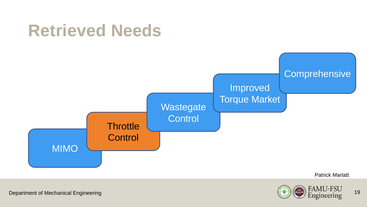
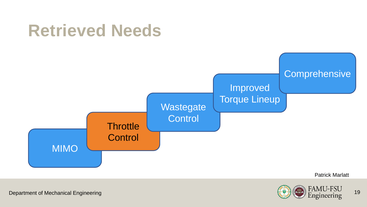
Market: Market -> Lineup
